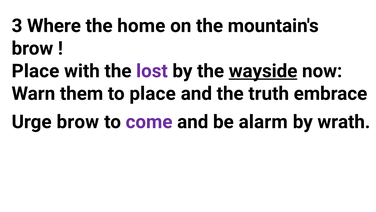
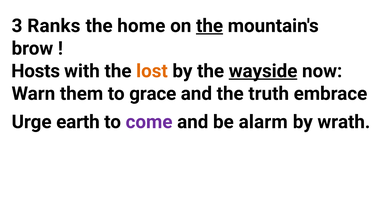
Where: Where -> Ranks
the at (210, 26) underline: none -> present
Place at (35, 71): Place -> Hosts
lost colour: purple -> orange
to place: place -> grace
Urge brow: brow -> earth
